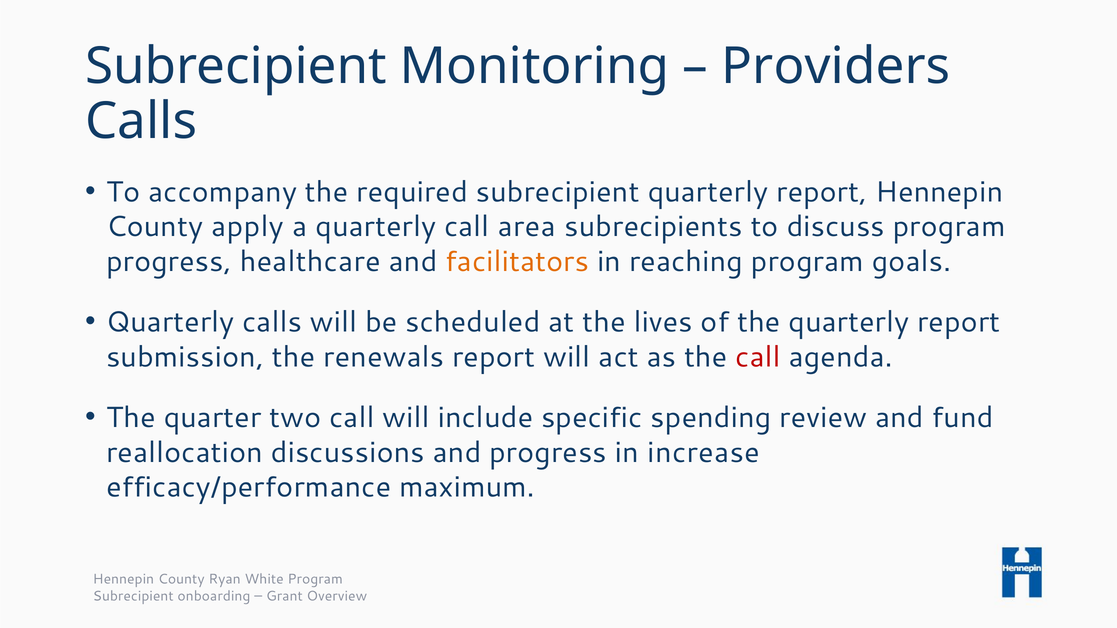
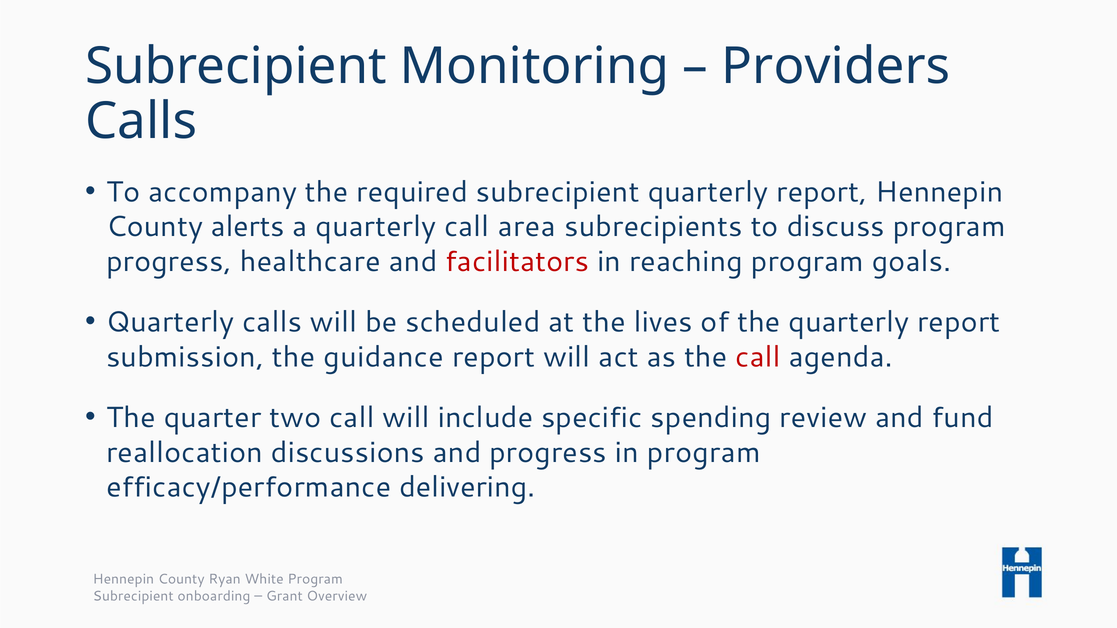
apply: apply -> alerts
facilitators colour: orange -> red
renewals: renewals -> guidance
in increase: increase -> program
maximum: maximum -> delivering
